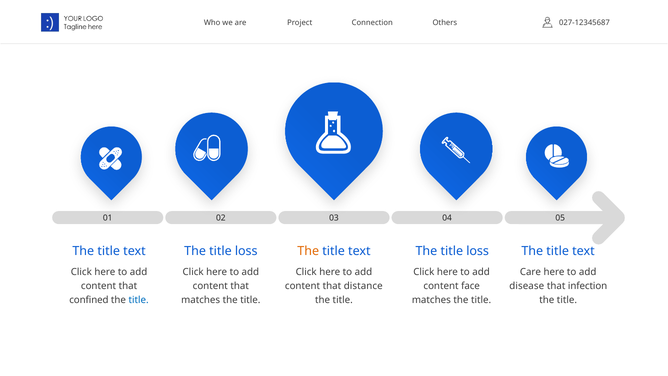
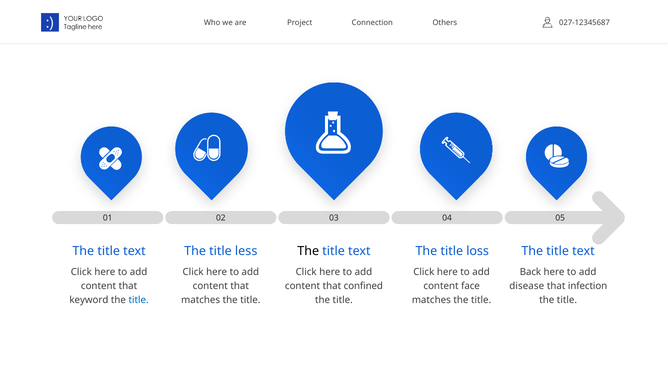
loss at (246, 251): loss -> less
The at (308, 251) colour: orange -> black
Care: Care -> Back
distance: distance -> confined
confined: confined -> keyword
